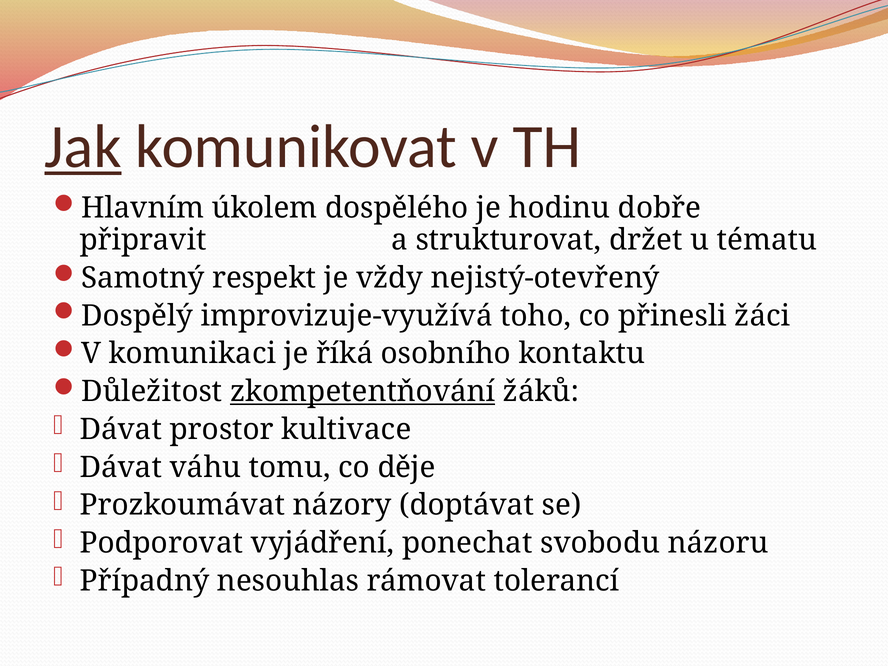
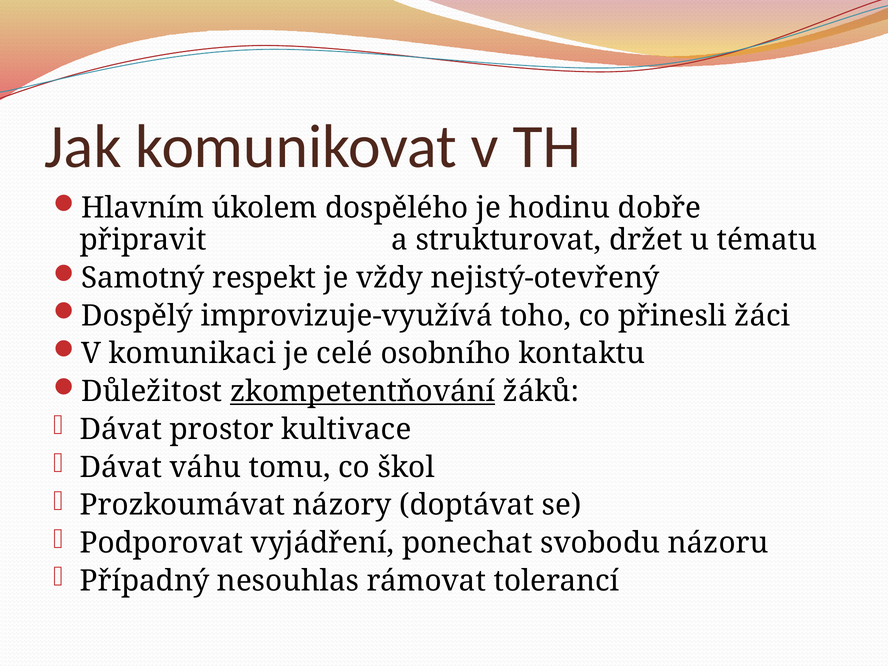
Jak underline: present -> none
říká: říká -> celé
děje: děje -> škol
